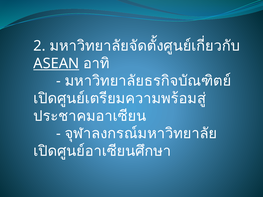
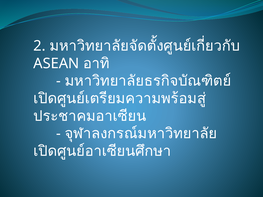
ASEAN underline: present -> none
